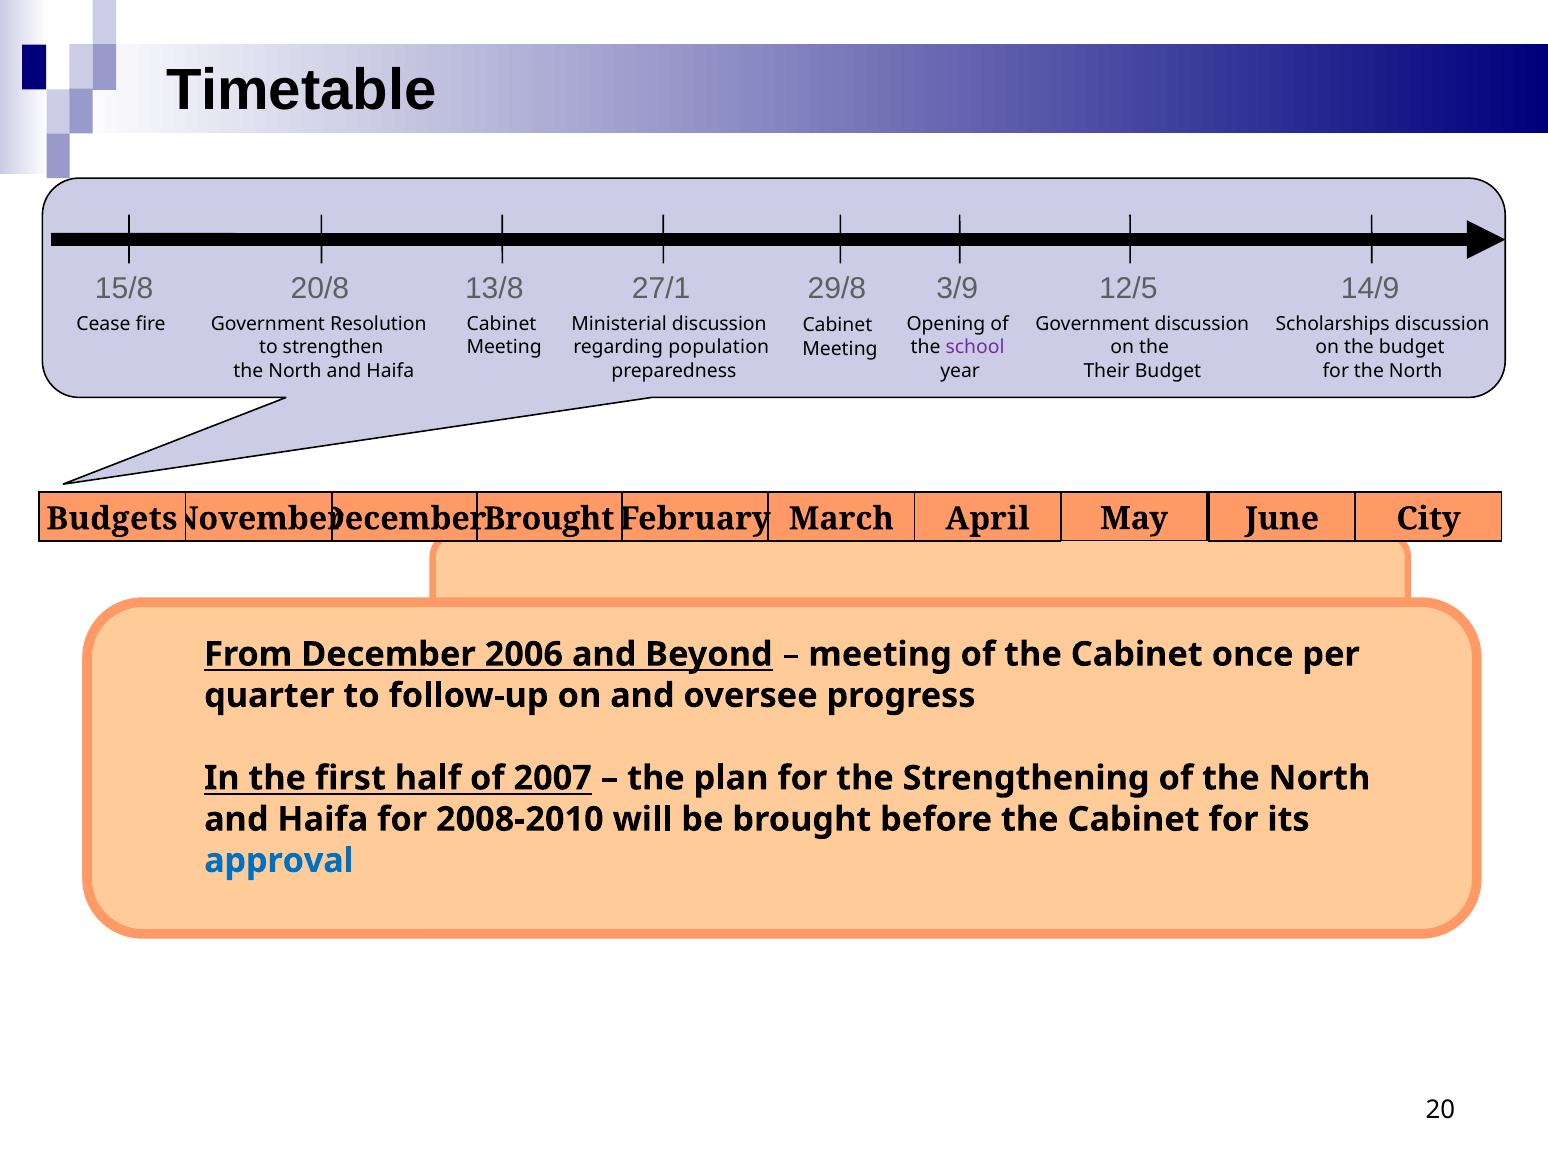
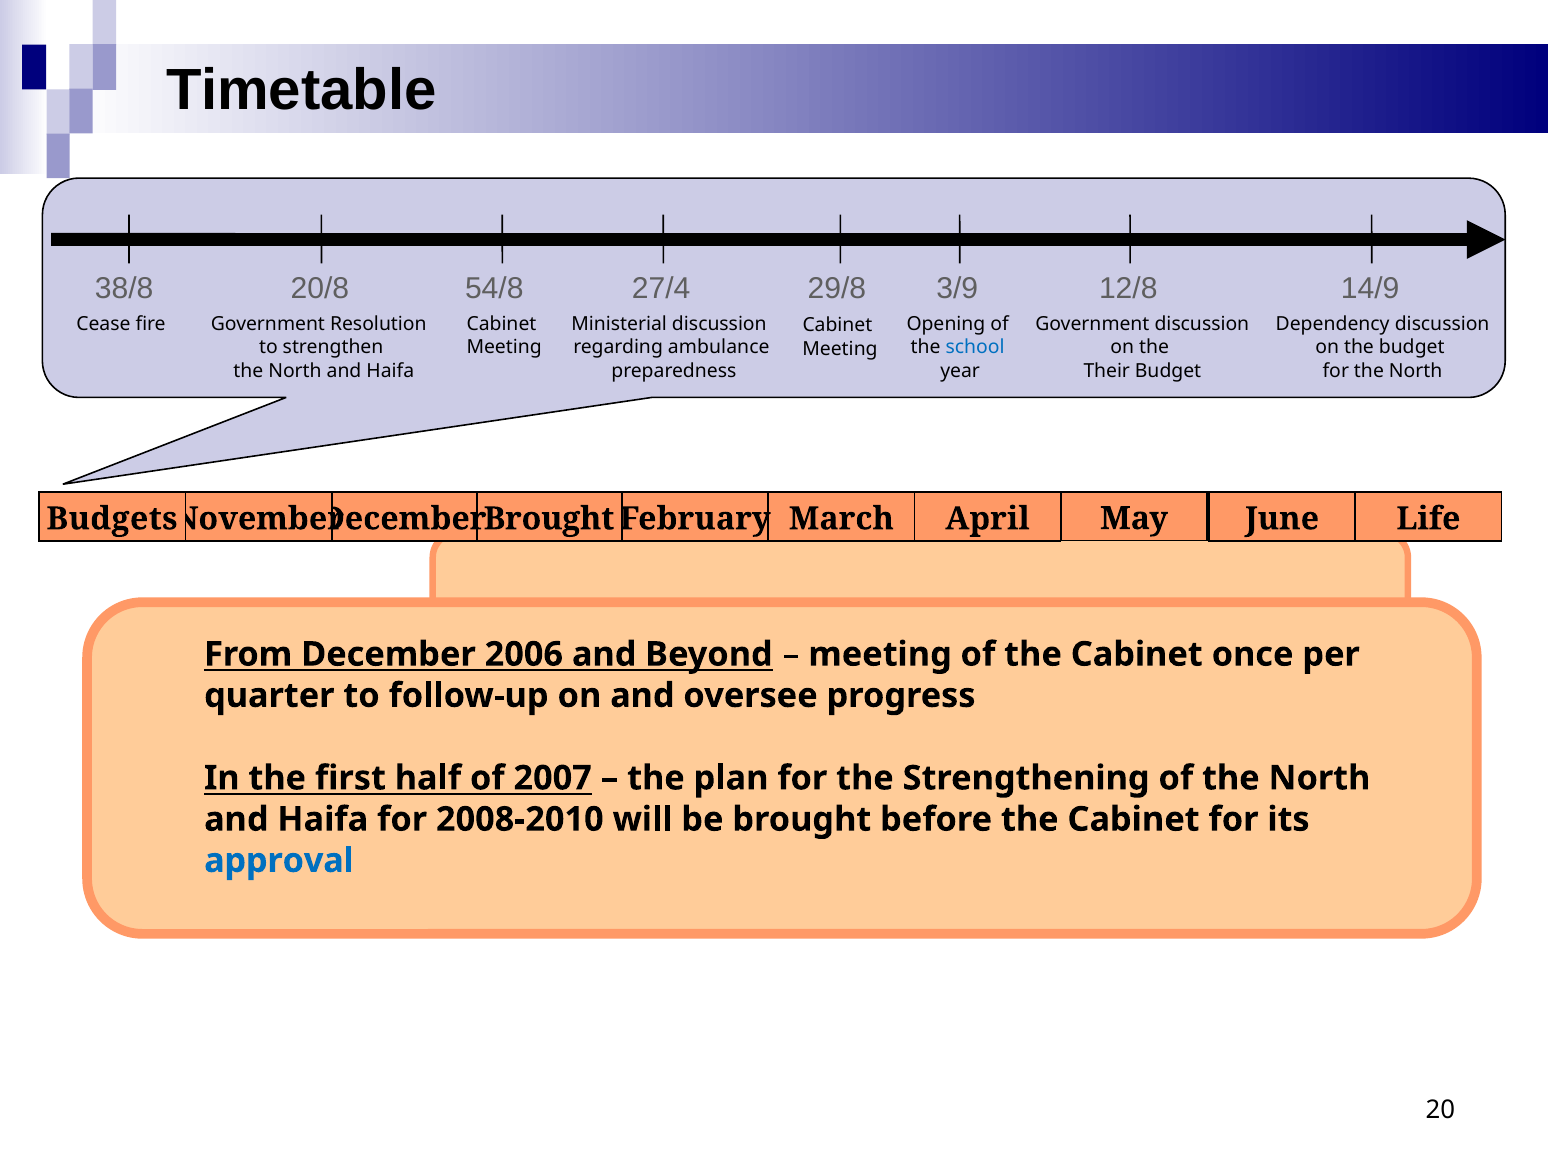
15/8: 15/8 -> 38/8
13/8: 13/8 -> 54/8
27/1: 27/1 -> 27/4
12/5: 12/5 -> 12/8
Scholarships: Scholarships -> Dependency
population: population -> ambulance
school colour: purple -> blue
City: City -> Life
